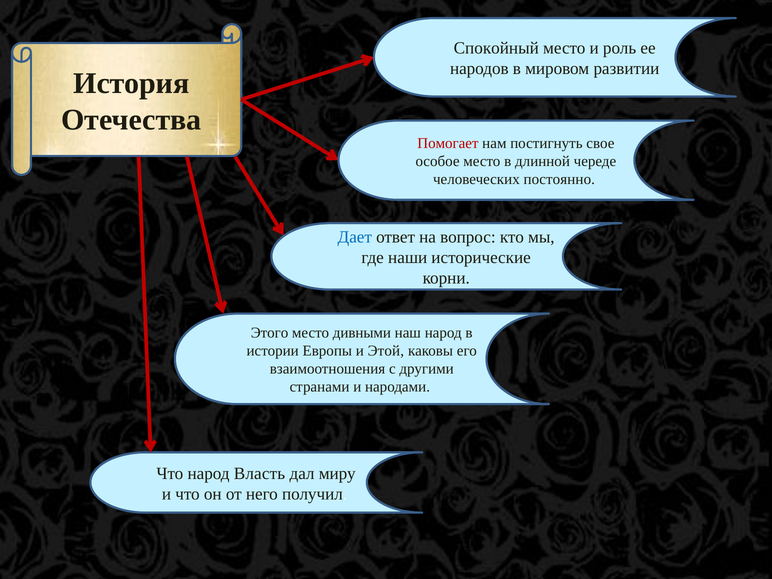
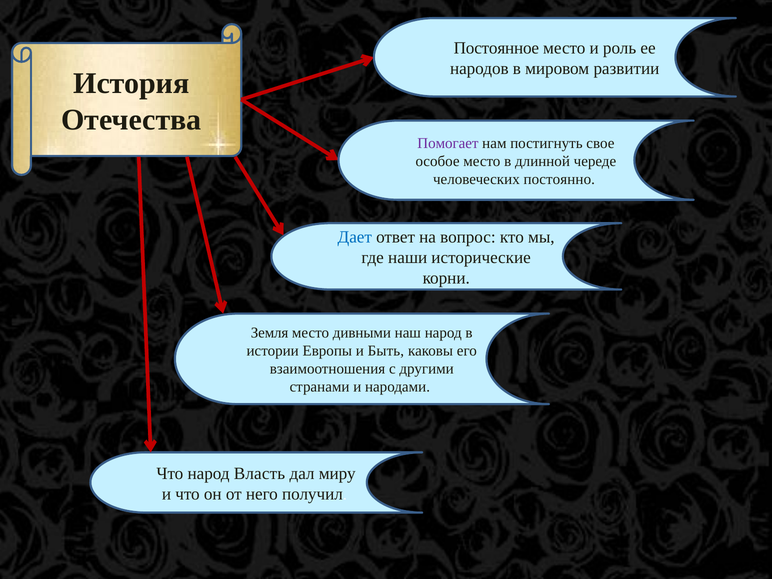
Спокойный: Спокойный -> Постоянное
Помогает colour: red -> purple
Этого: Этого -> Земля
Этой: Этой -> Быть
